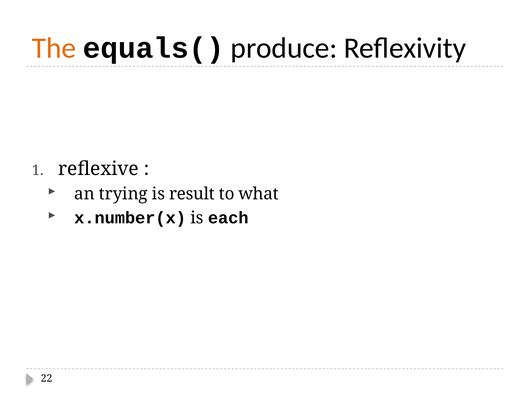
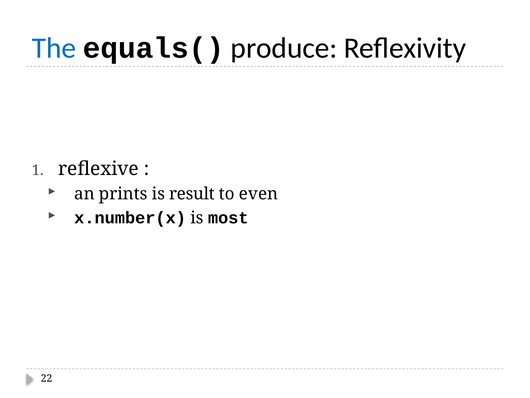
The colour: orange -> blue
trying: trying -> prints
what: what -> even
each: each -> most
